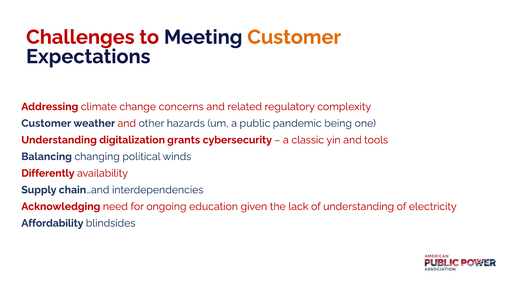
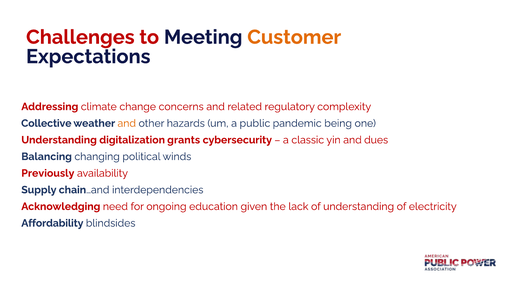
Customer at (46, 123): Customer -> Collective
and at (127, 123) colour: red -> orange
tools: tools -> dues
Differently: Differently -> Previously
